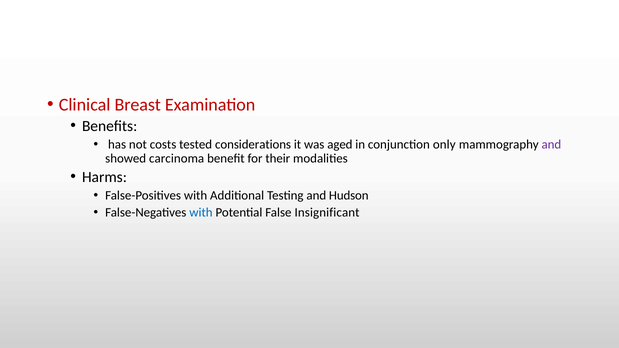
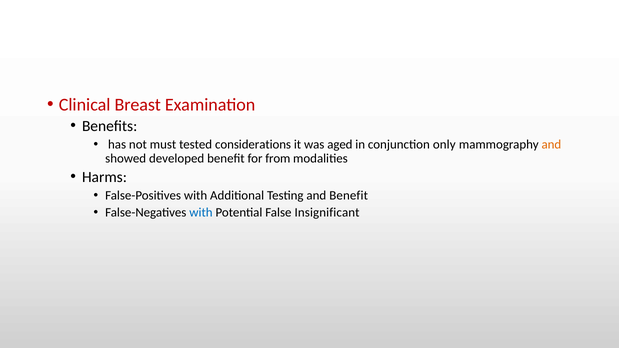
costs: costs -> must
and at (551, 145) colour: purple -> orange
carcinoma: carcinoma -> developed
their: their -> from
and Hudson: Hudson -> Benefit
